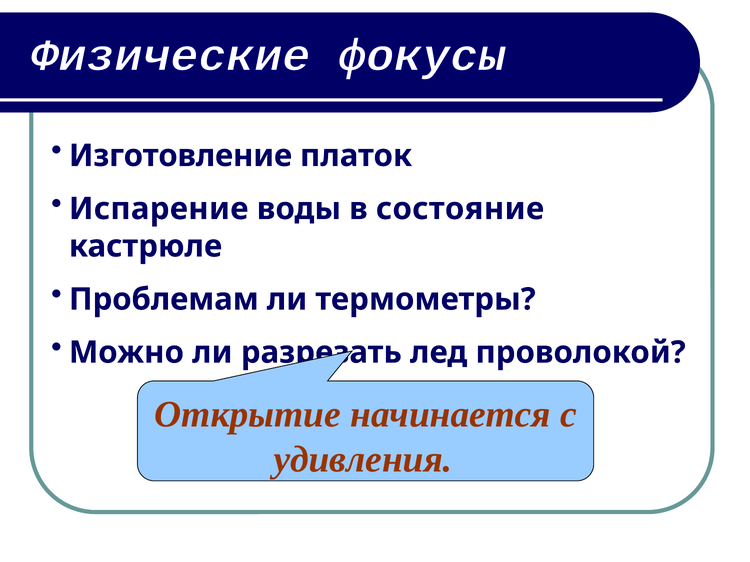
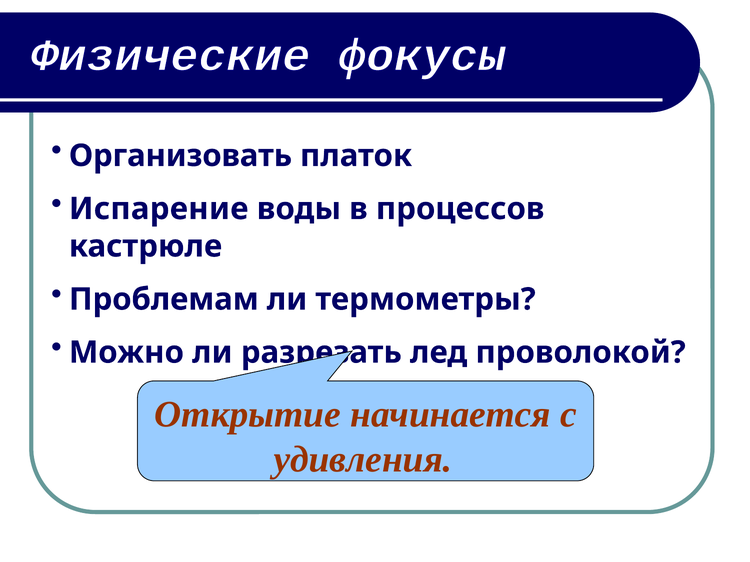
Изготовление: Изготовление -> Организовать
состояние: состояние -> процессов
